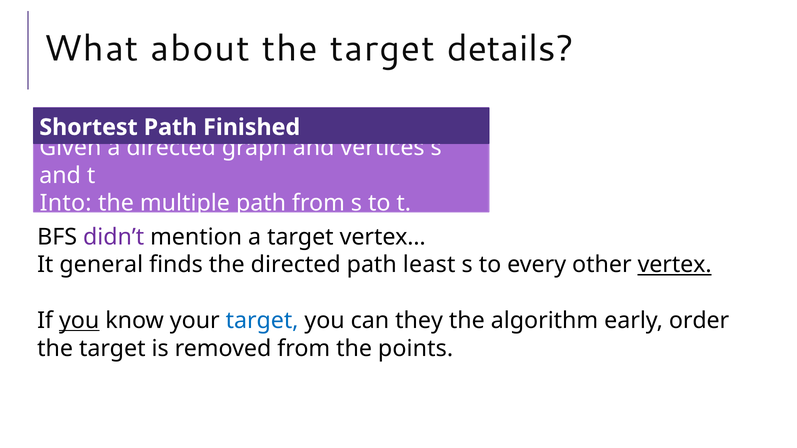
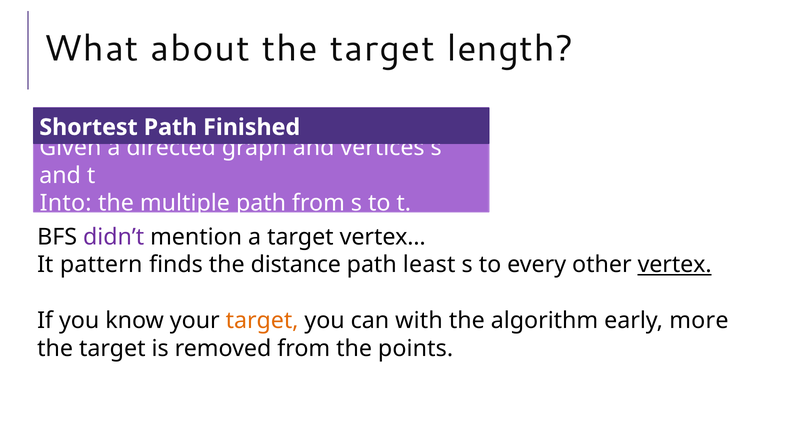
details: details -> length
general: general -> pattern
the directed: directed -> distance
you at (79, 321) underline: present -> none
target at (262, 321) colour: blue -> orange
they: they -> with
order: order -> more
